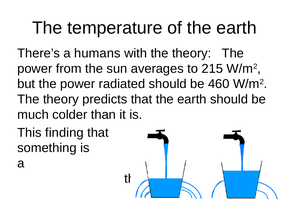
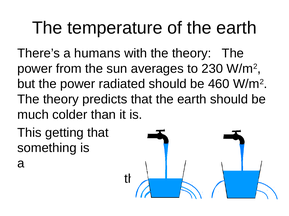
215: 215 -> 230
finding: finding -> getting
